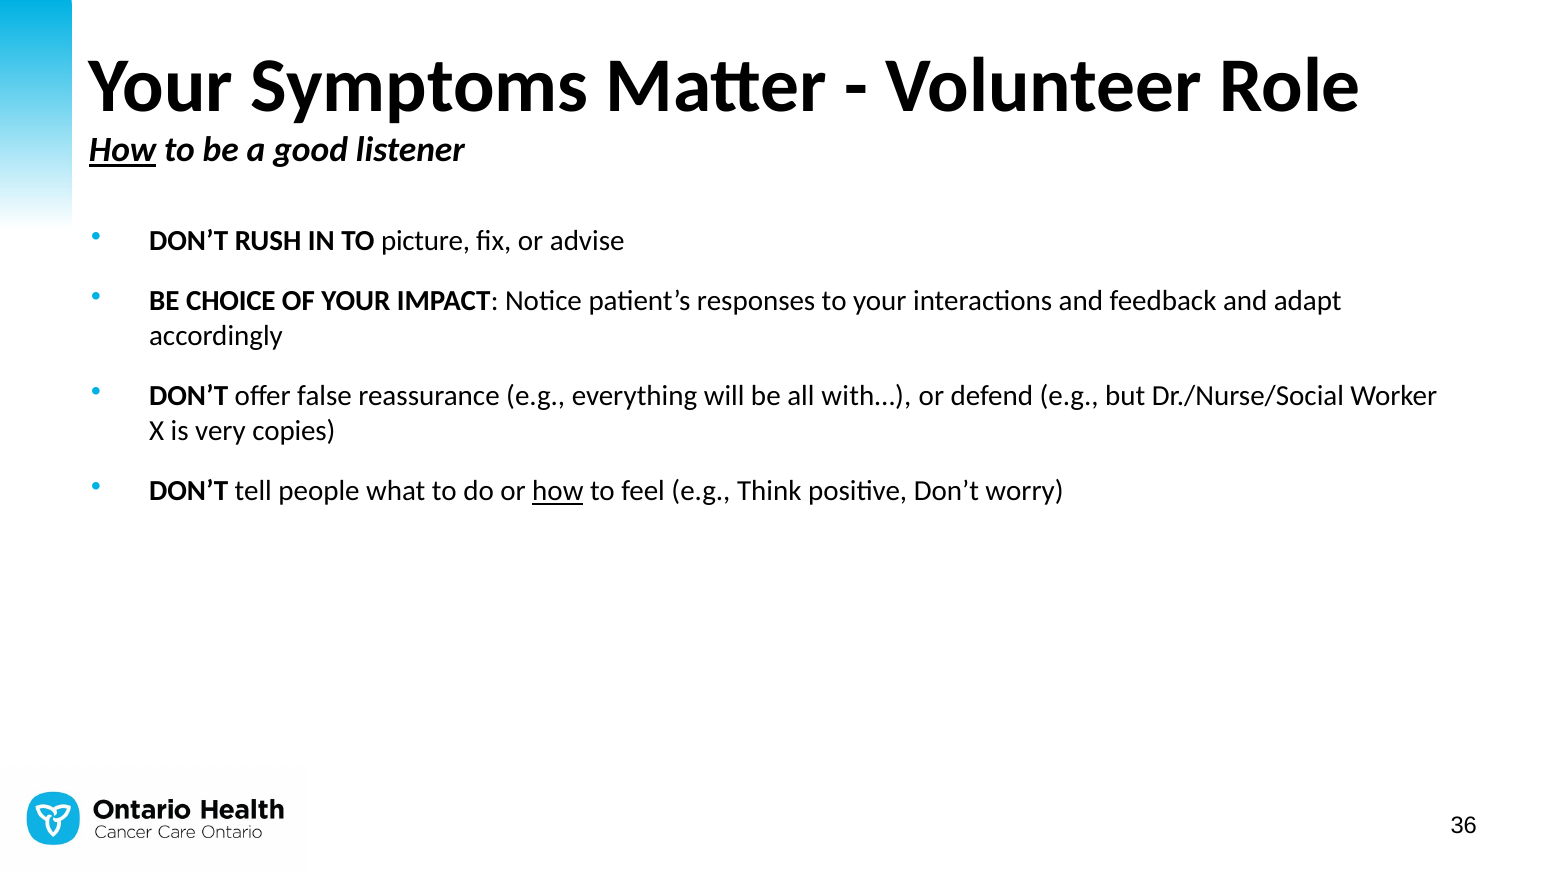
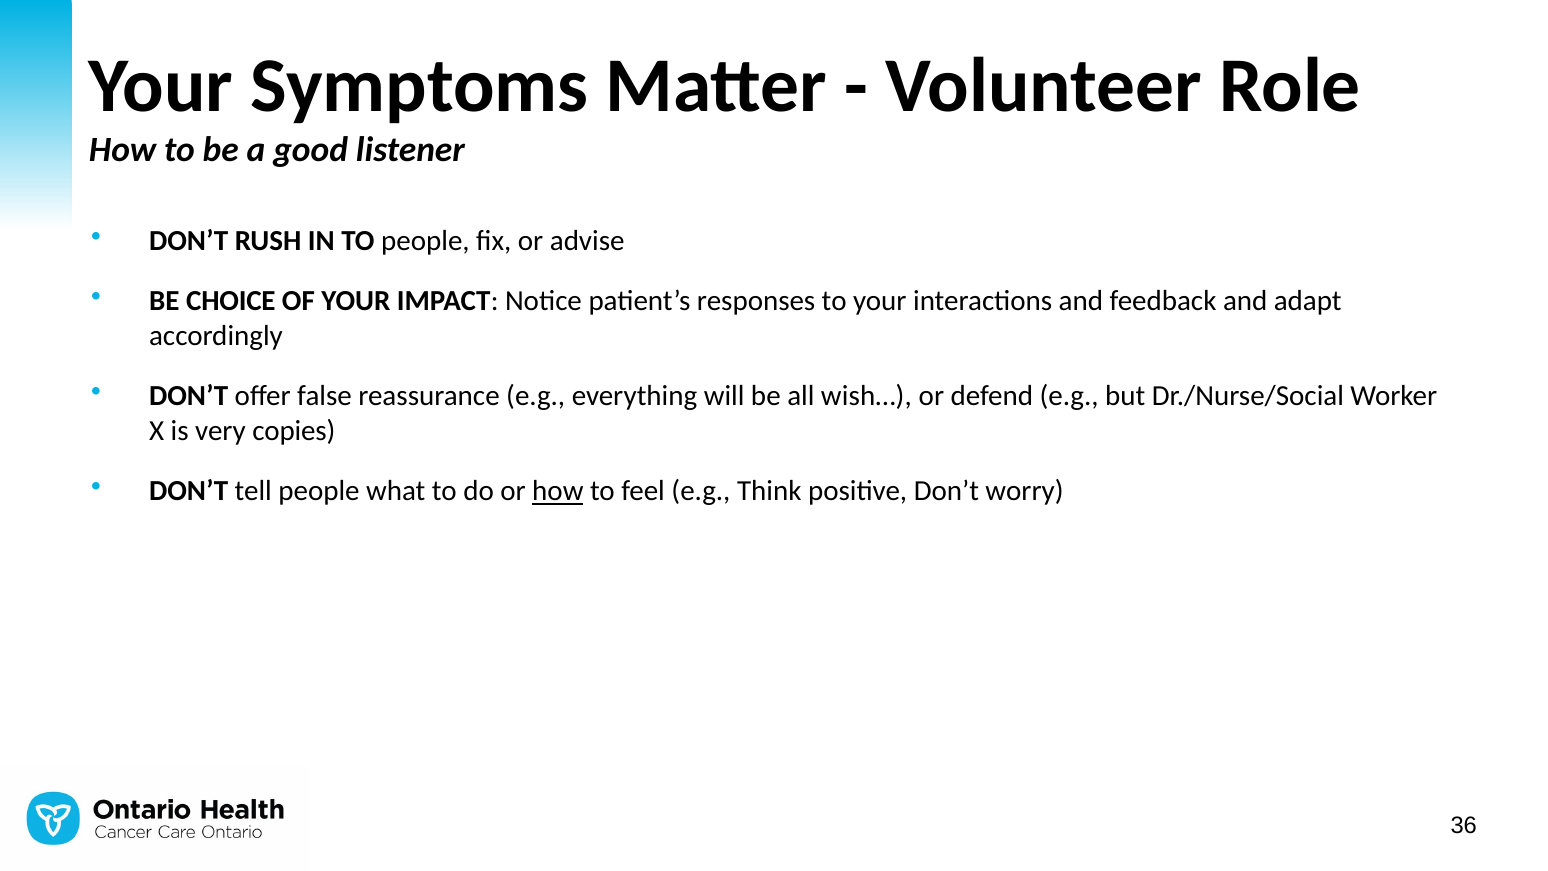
How at (123, 150) underline: present -> none
TO picture: picture -> people
with…: with… -> wish…
